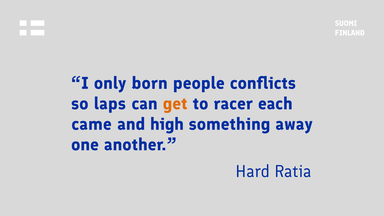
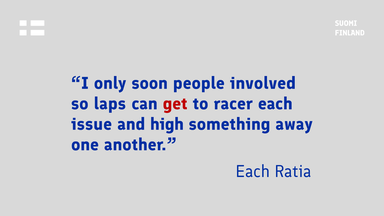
born: born -> soon
conflicts: conflicts -> involved
get colour: orange -> red
came: came -> issue
Hard at (253, 172): Hard -> Each
